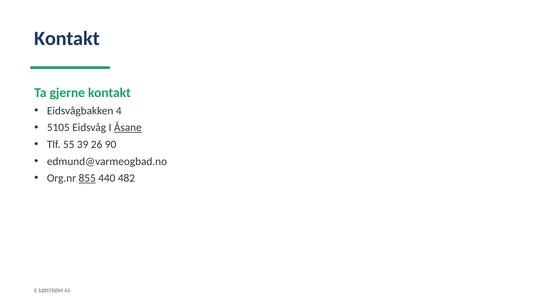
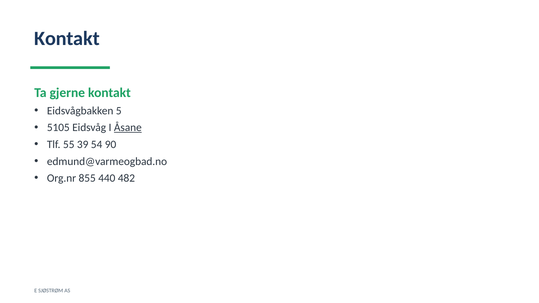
4: 4 -> 5
26: 26 -> 54
855 underline: present -> none
